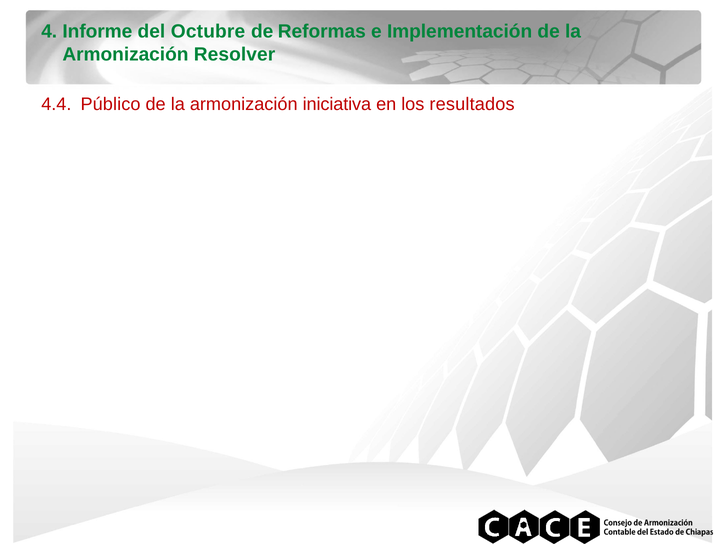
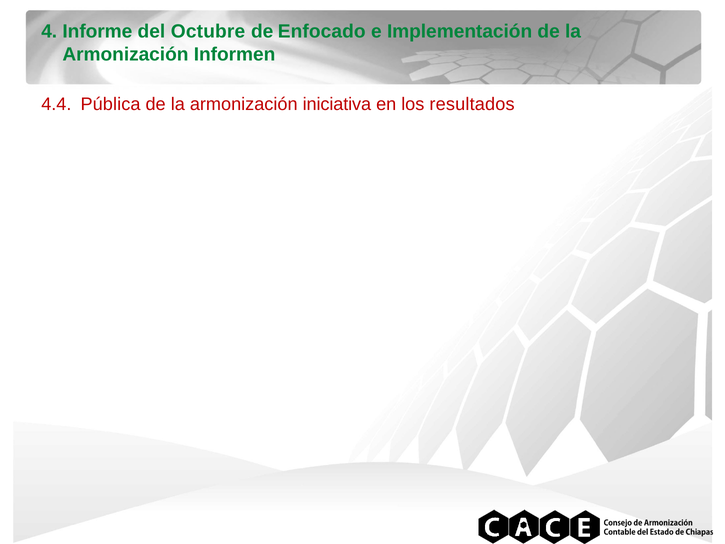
Reformas: Reformas -> Enfocado
Resolver: Resolver -> Informen
Público: Público -> Pública
